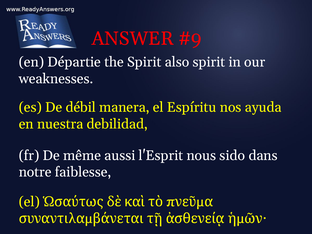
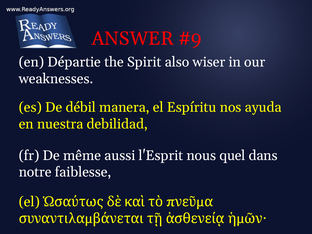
also spirit: spirit -> wiser
sido: sido -> quel
